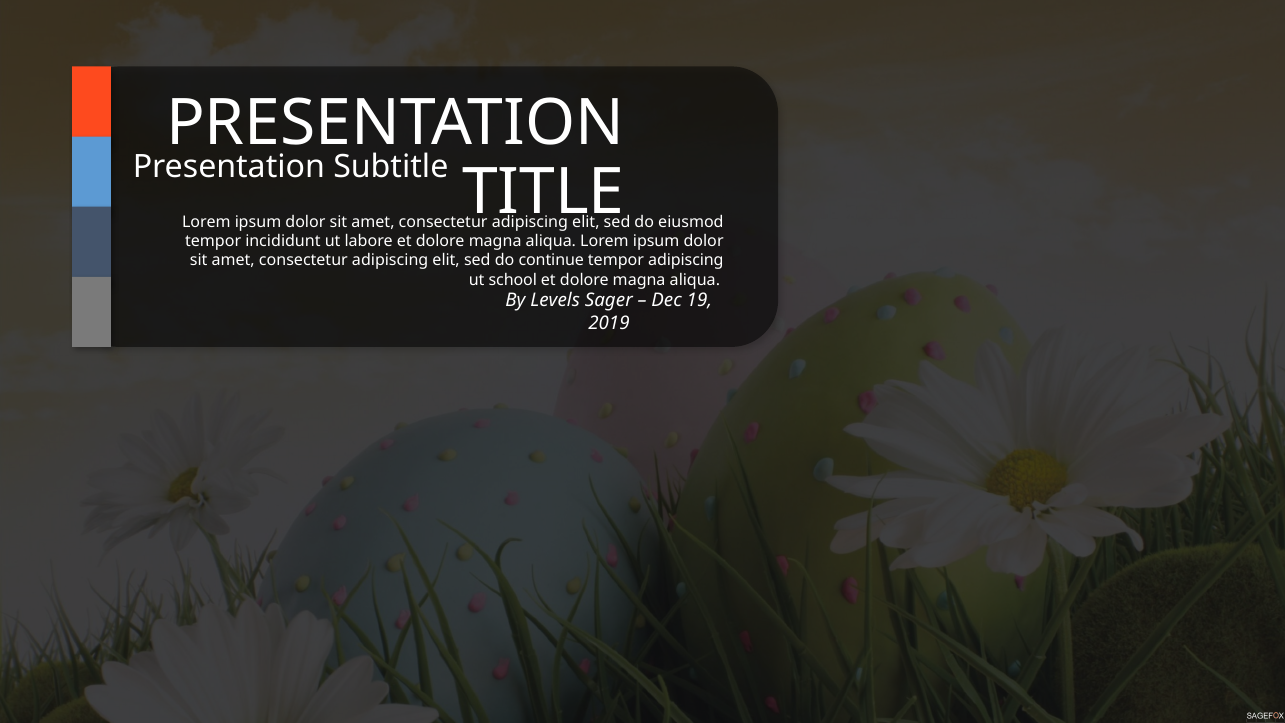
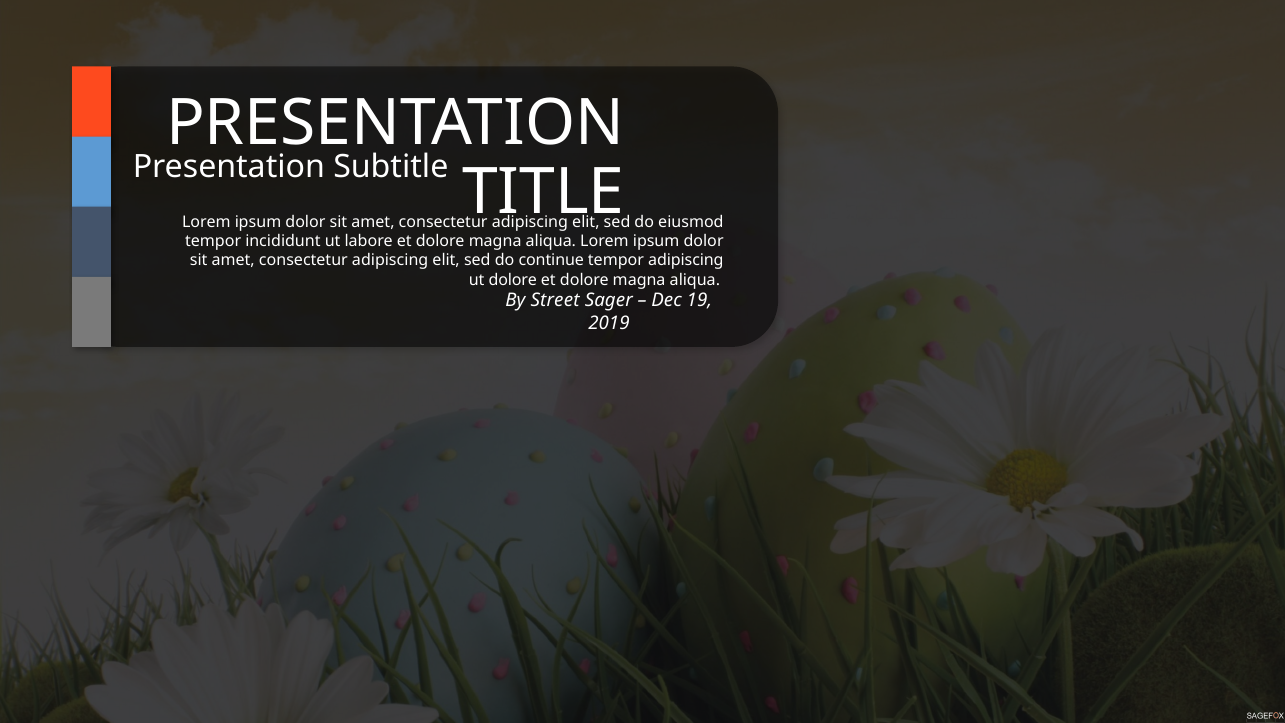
ut school: school -> dolore
Levels: Levels -> Street
